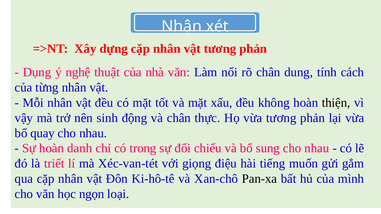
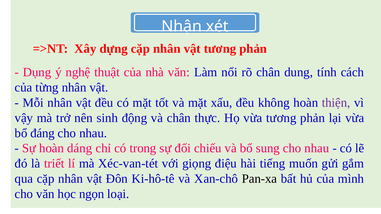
thiện colour: black -> purple
quay: quay -> đáng
danh: danh -> dáng
